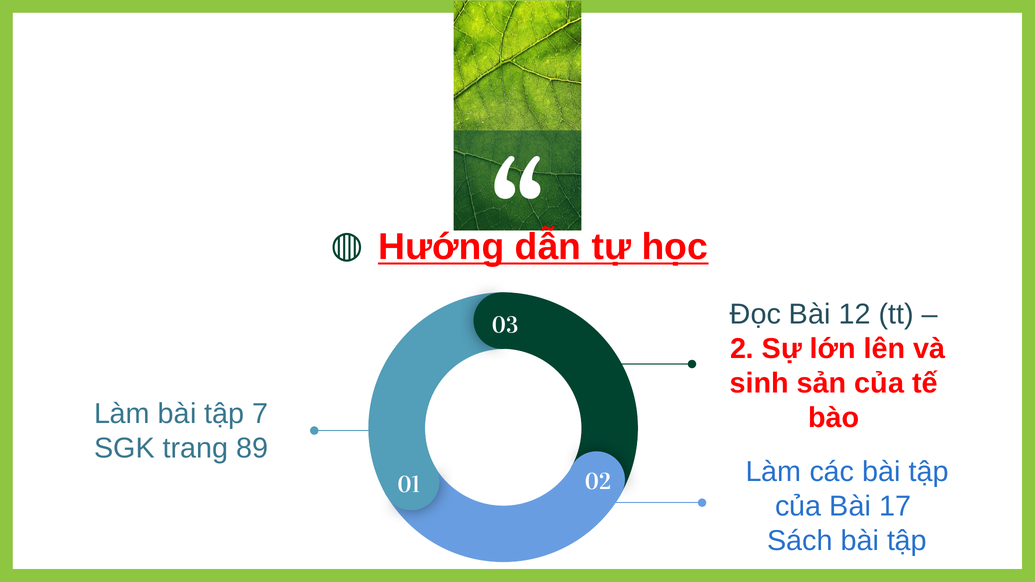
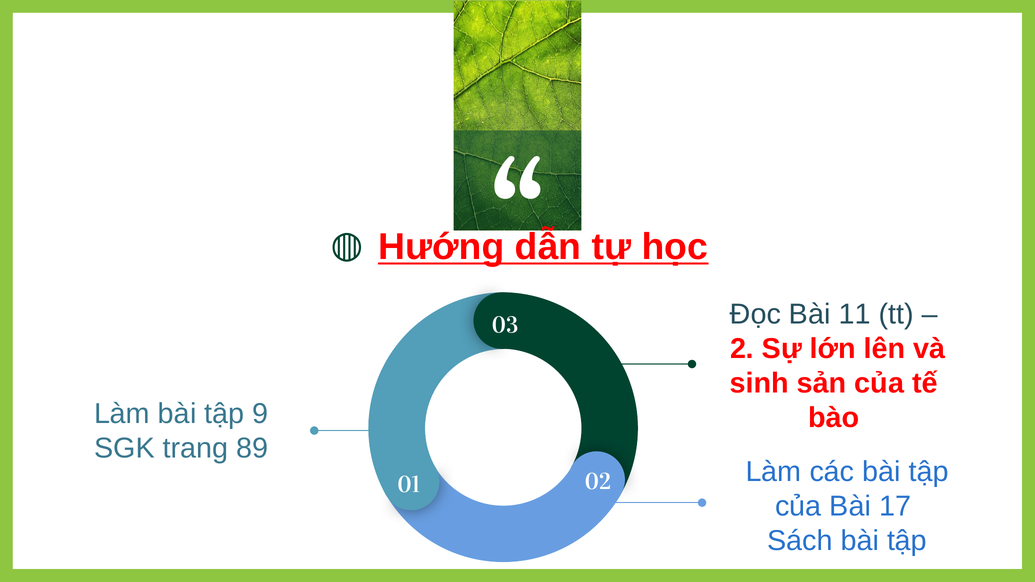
Bài 12: 12 -> 11
7: 7 -> 9
